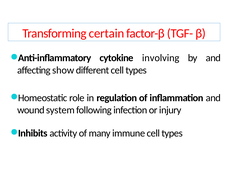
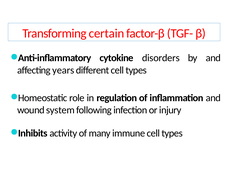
involving: involving -> disorders
show: show -> years
